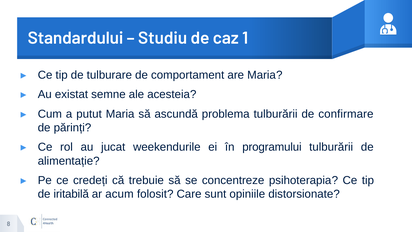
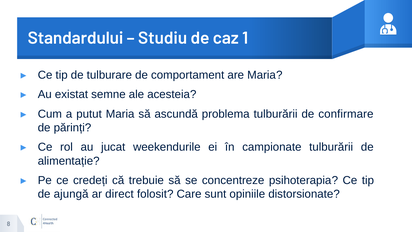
programului: programului -> campionate
iritabilă: iritabilă -> ajungă
acum: acum -> direct
